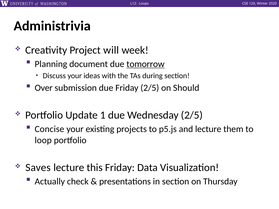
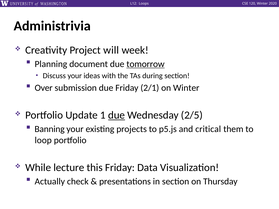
Friday 2/5: 2/5 -> 2/1
on Should: Should -> Winter
due at (117, 115) underline: none -> present
Concise: Concise -> Banning
and lecture: lecture -> critical
Saves: Saves -> While
